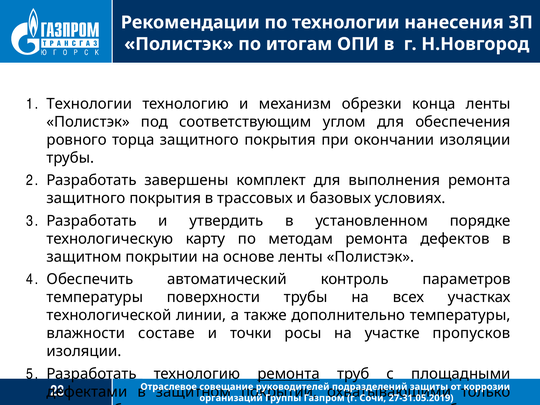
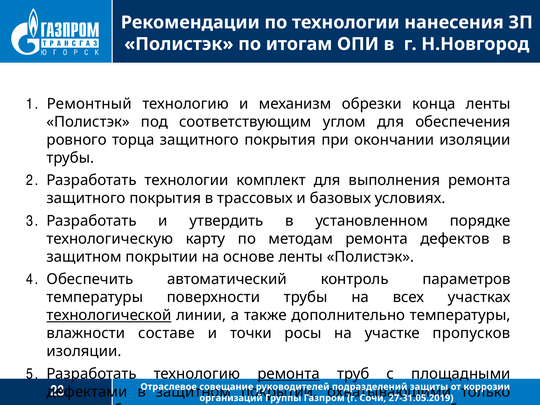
Технологии at (89, 104): Технологии -> Ремонтный
Разработать завершены: завершены -> технологии
технологической underline: none -> present
